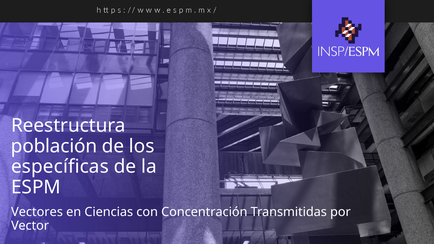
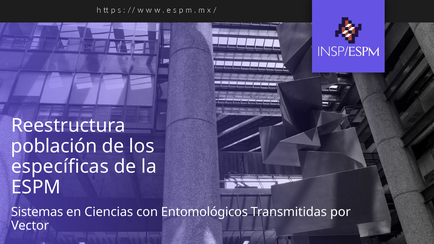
Vectores: Vectores -> Sistemas
Concentración: Concentración -> Entomológicos
